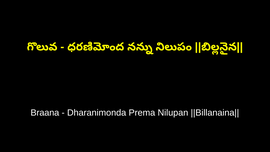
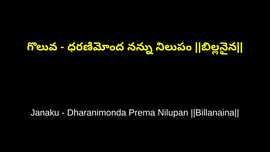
Braana: Braana -> Janaku
